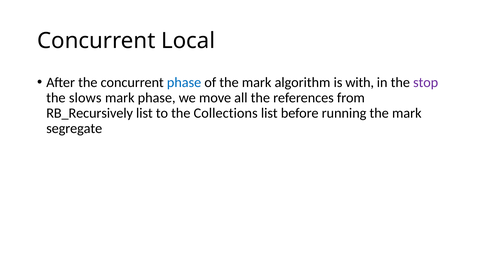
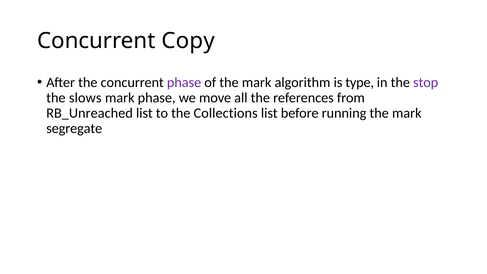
Local: Local -> Copy
phase at (184, 82) colour: blue -> purple
with: with -> type
RB_Recursively: RB_Recursively -> RB_Unreached
